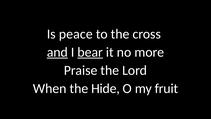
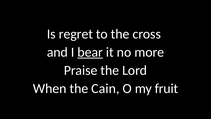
peace: peace -> regret
and underline: present -> none
Hide: Hide -> Cain
